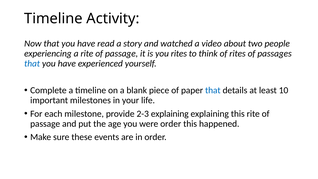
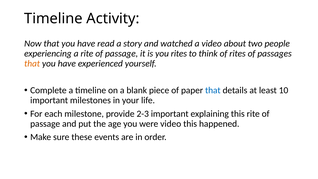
that at (32, 64) colour: blue -> orange
2-3 explaining: explaining -> important
were order: order -> video
